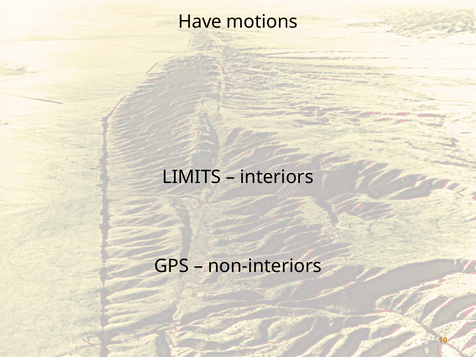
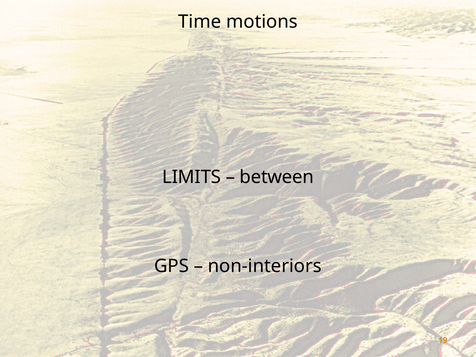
Have: Have -> Time
interiors: interiors -> between
